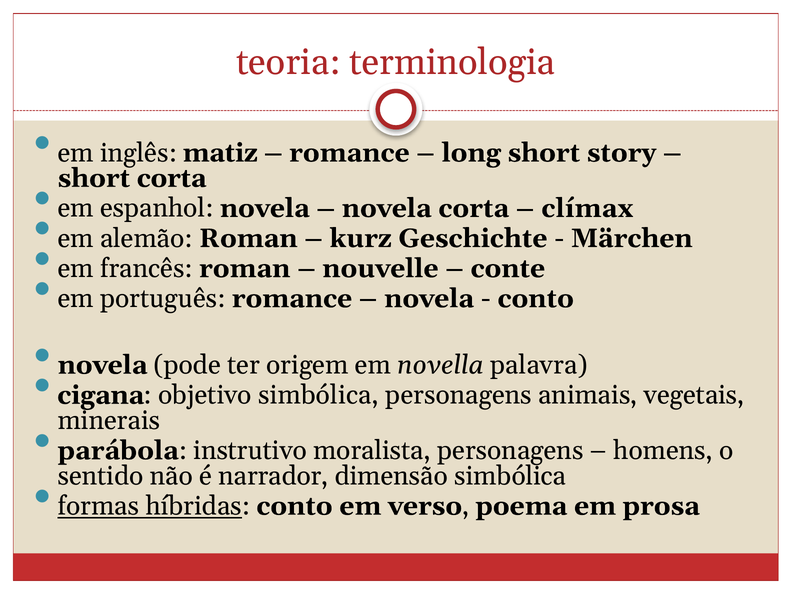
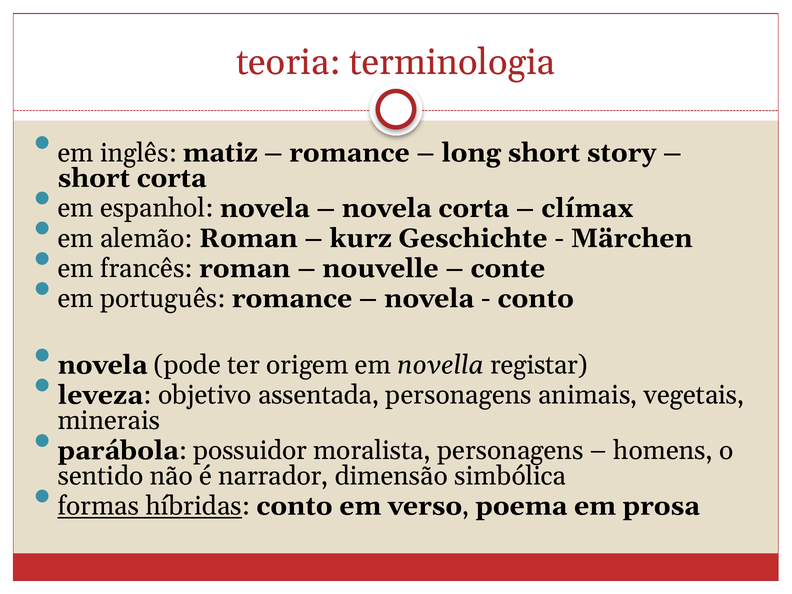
palavra: palavra -> registar
cigana: cigana -> leveza
objetivo simbólica: simbólica -> assentada
instrutivo: instrutivo -> possuidor
